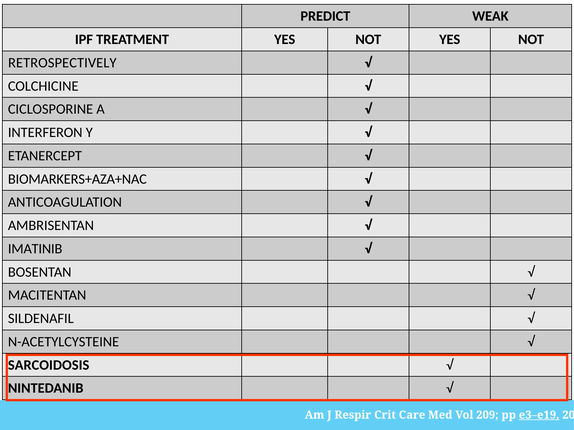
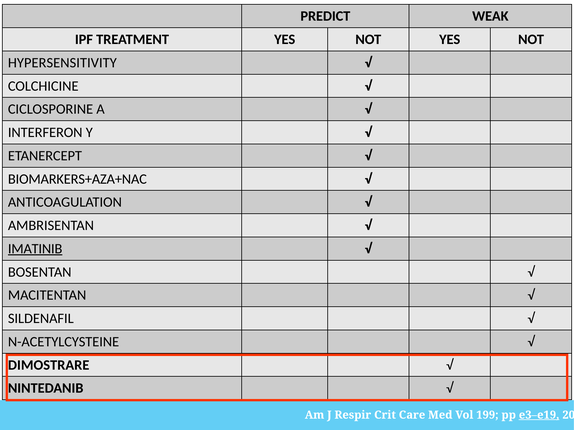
RETROSPECTIVELY: RETROSPECTIVELY -> HYPERSENSITIVITY
IMATINIB underline: none -> present
SARCOIDOSIS: SARCOIDOSIS -> DIMOSTRARE
209: 209 -> 199
